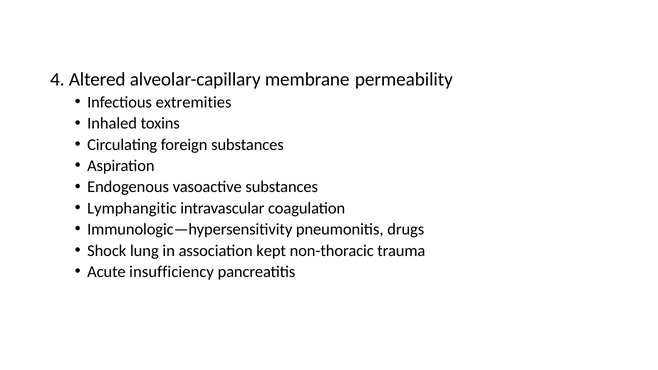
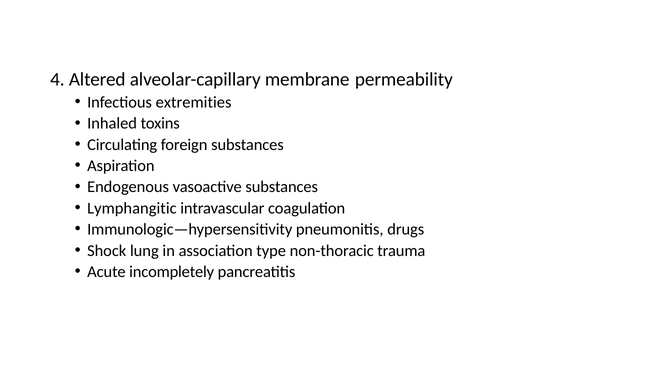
kept: kept -> type
insufficiency: insufficiency -> incompletely
